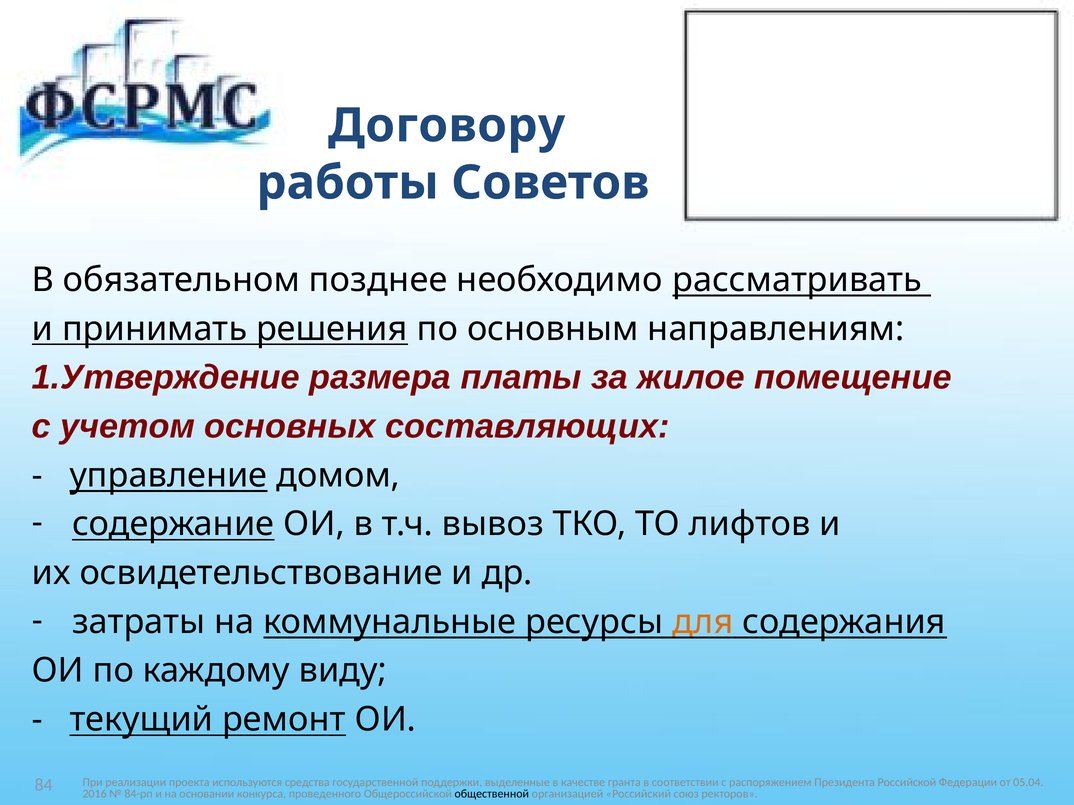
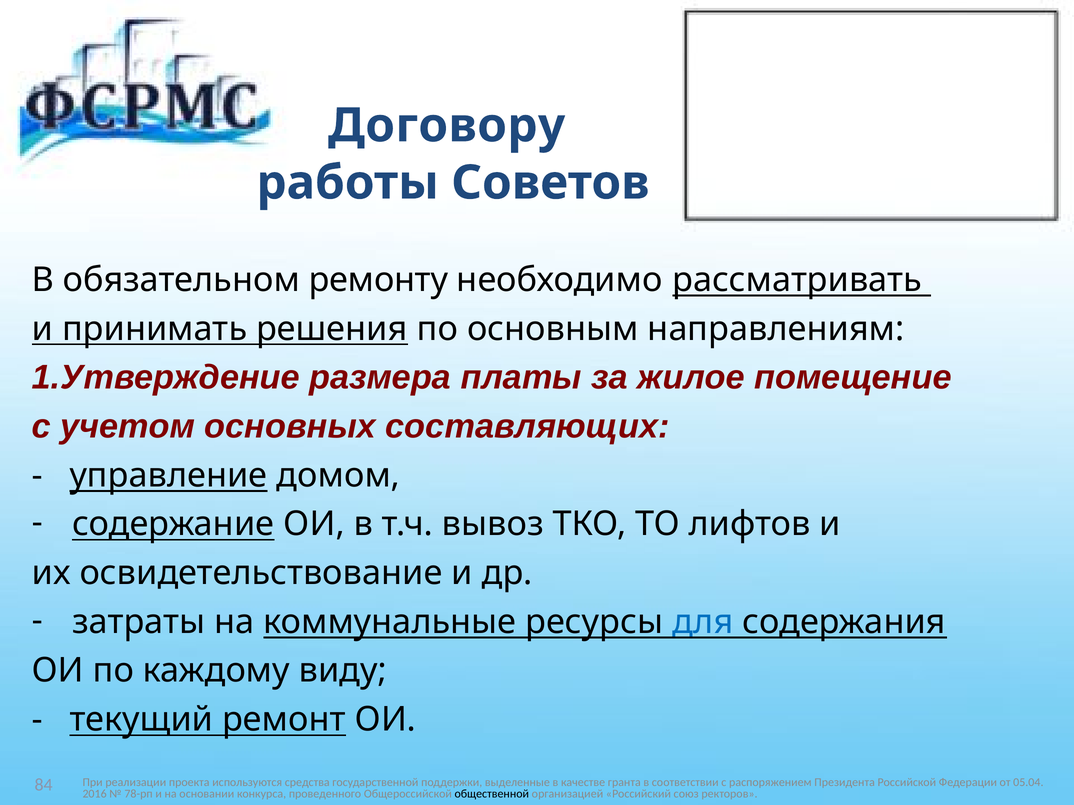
позднее: позднее -> ремонту
для colour: orange -> blue
84-рп: 84-рп -> 78-рп
